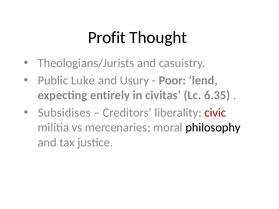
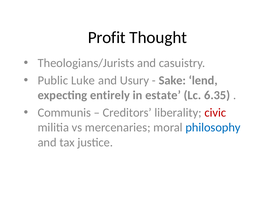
Poor: Poor -> Sake
civitas: civitas -> estate
Subsidises: Subsidises -> Communis
philosophy colour: black -> blue
